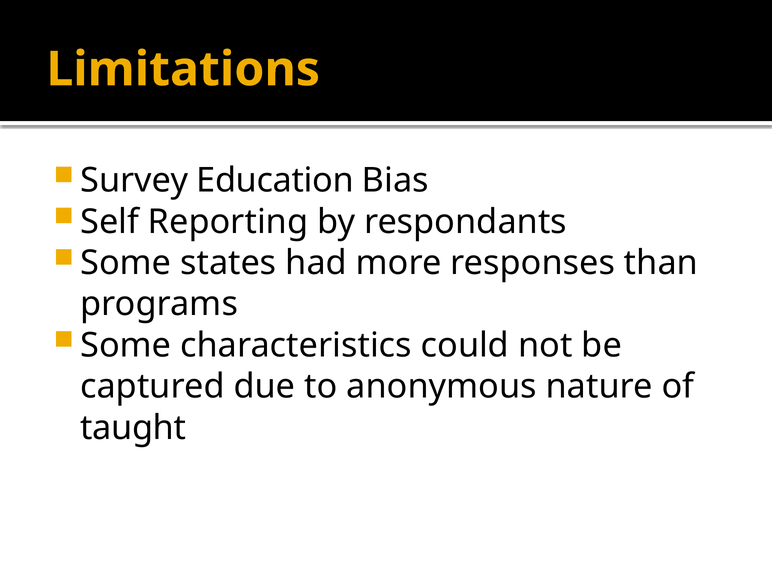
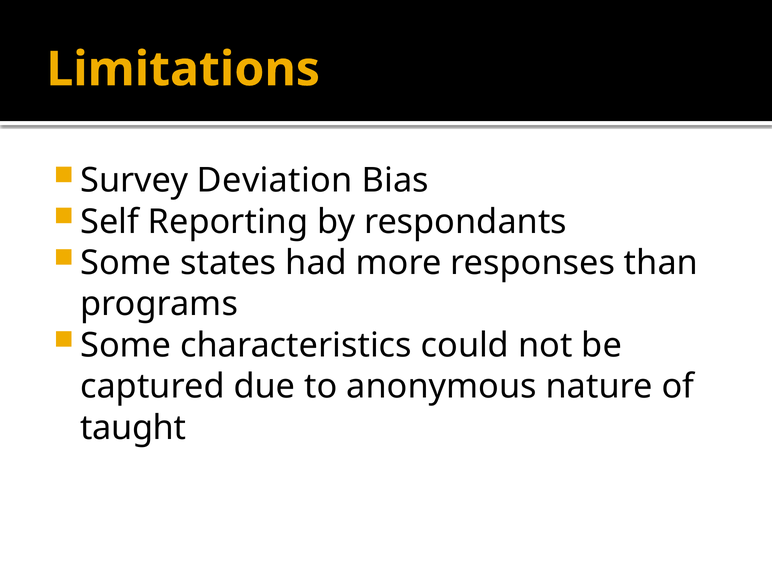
Education: Education -> Deviation
